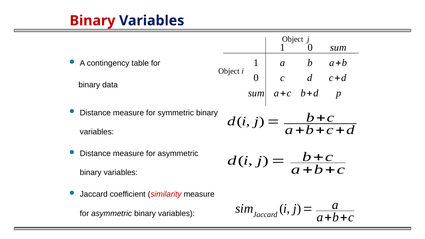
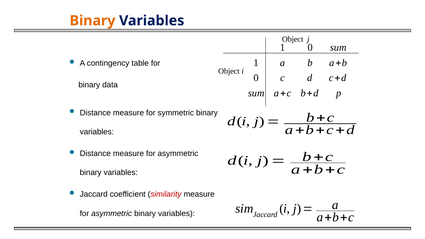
Binary at (93, 21) colour: red -> orange
